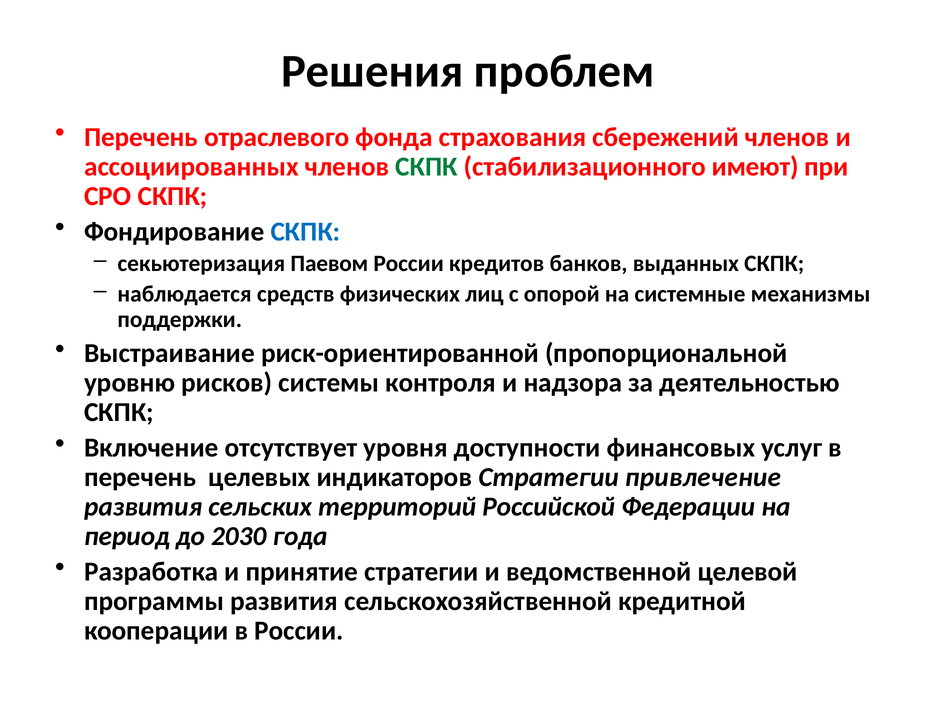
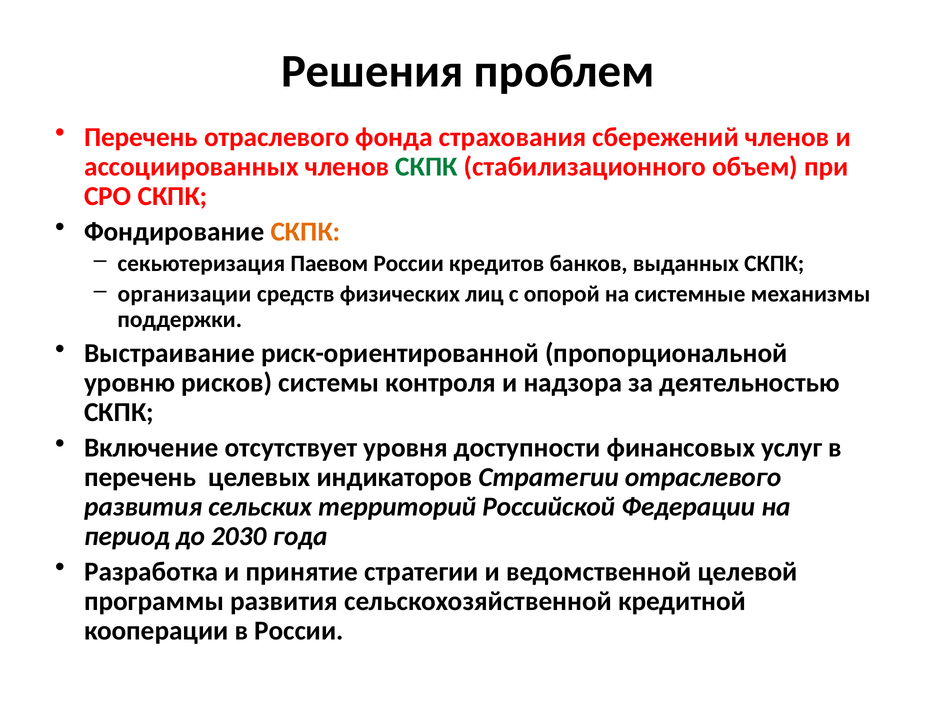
имеют: имеют -> объем
СКПК at (305, 232) colour: blue -> orange
наблюдается: наблюдается -> организации
Стратегии привлечение: привлечение -> отраслевого
